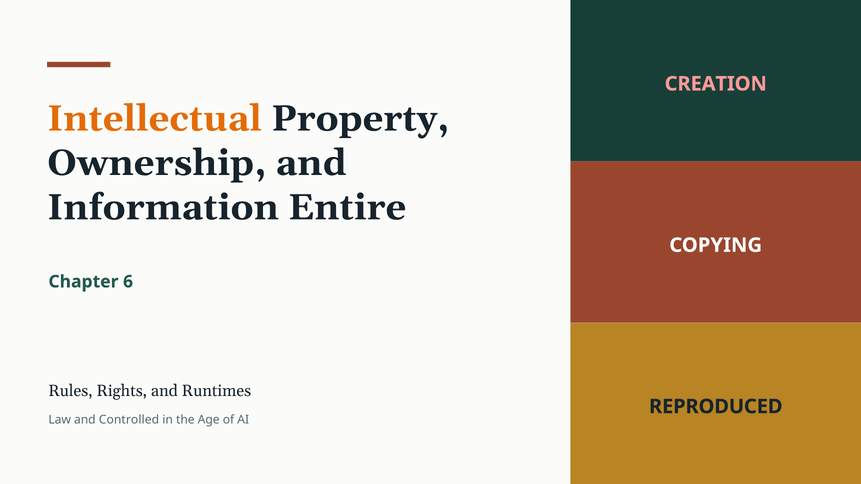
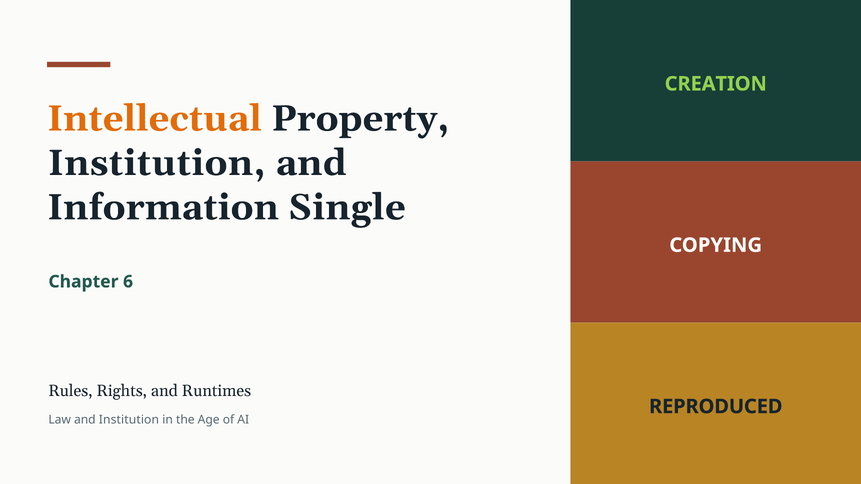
CREATION colour: pink -> light green
Ownership at (157, 163): Ownership -> Institution
Entire: Entire -> Single
and Controlled: Controlled -> Institution
